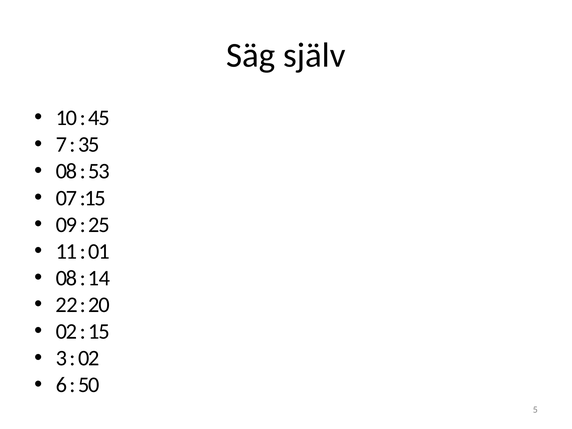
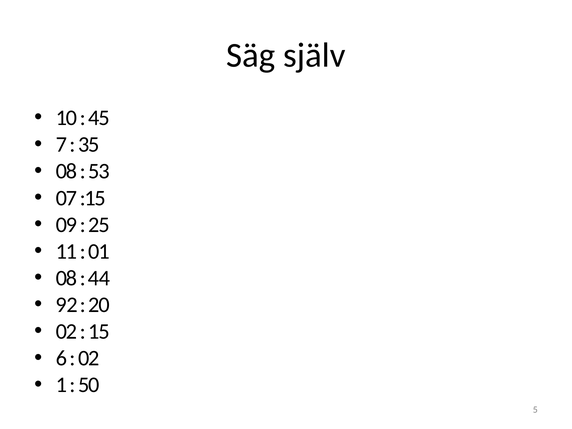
14: 14 -> 44
22: 22 -> 92
3: 3 -> 6
6: 6 -> 1
